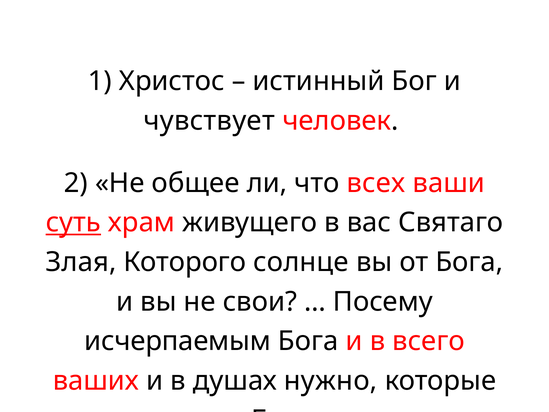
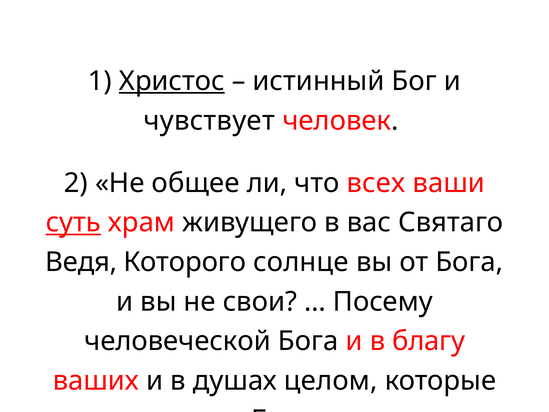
Христос underline: none -> present
Злая: Злая -> Ведя
исчерпаемым: исчерпаемым -> человеческой
всего: всего -> благу
нужно: нужно -> целом
